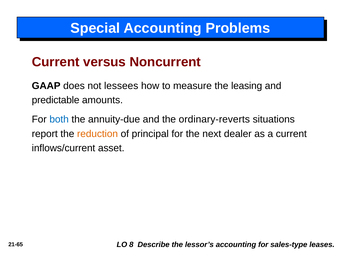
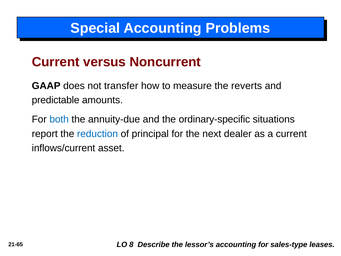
lessees: lessees -> transfer
leasing: leasing -> reverts
ordinary-reverts: ordinary-reverts -> ordinary-specific
reduction colour: orange -> blue
